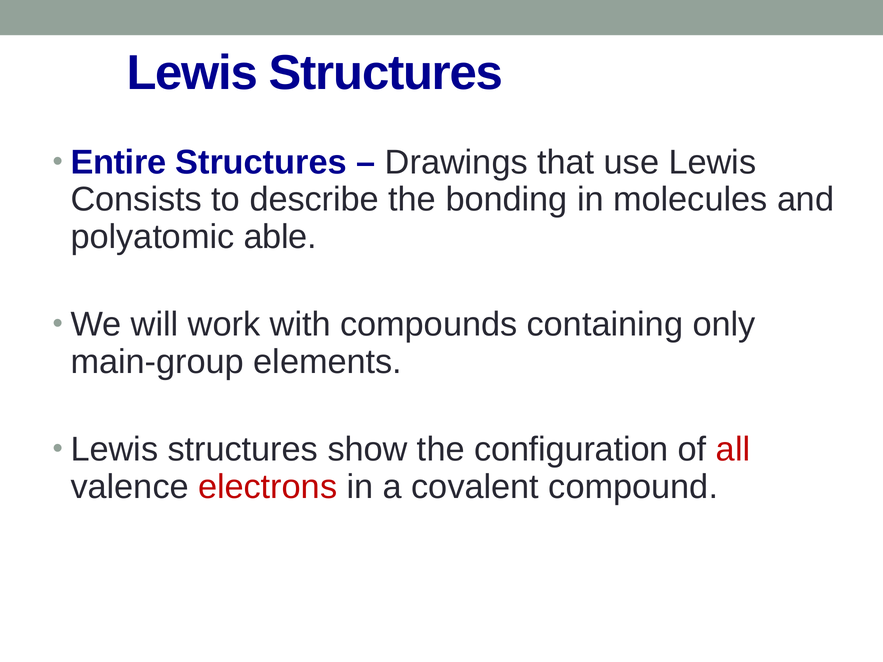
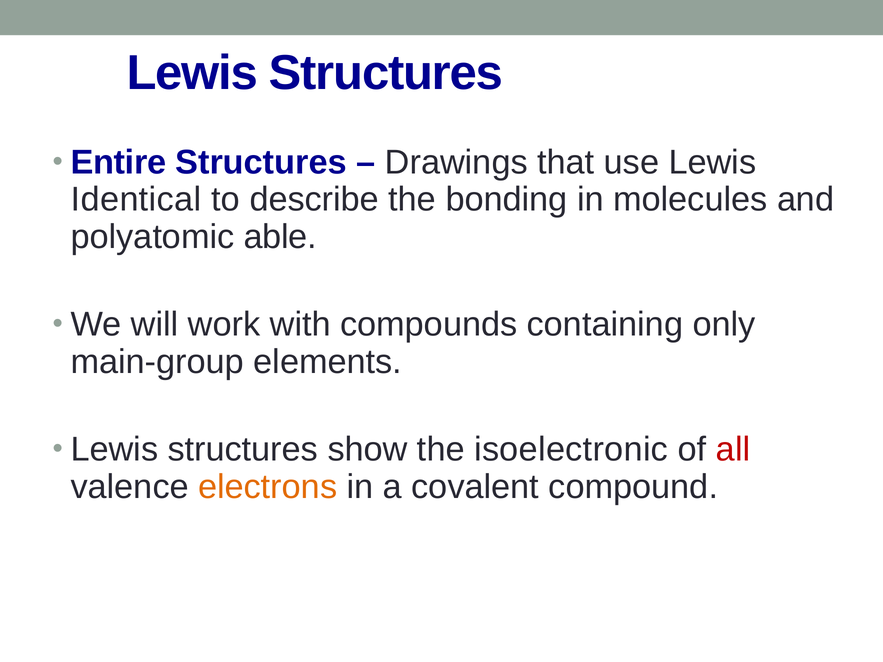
Consists: Consists -> Identical
configuration: configuration -> isoelectronic
electrons colour: red -> orange
